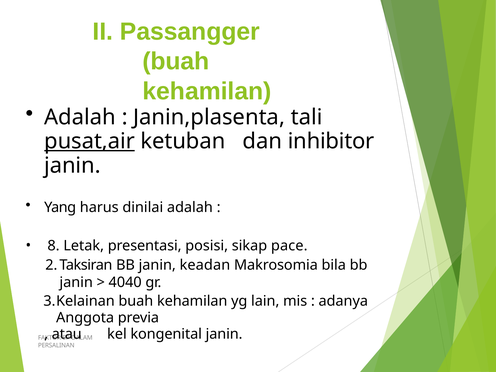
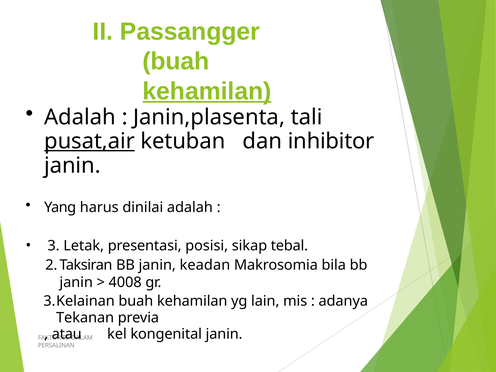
kehamilan at (207, 91) underline: none -> present
8: 8 -> 3
pace: pace -> tebal
4040: 4040 -> 4008
Anggota: Anggota -> Tekanan
